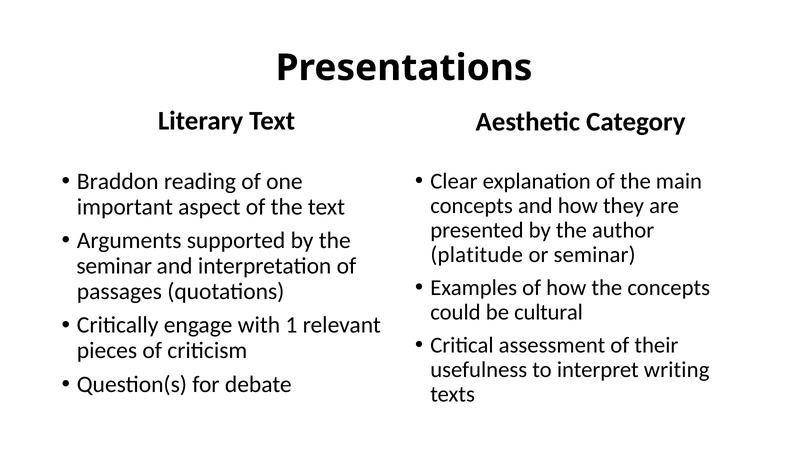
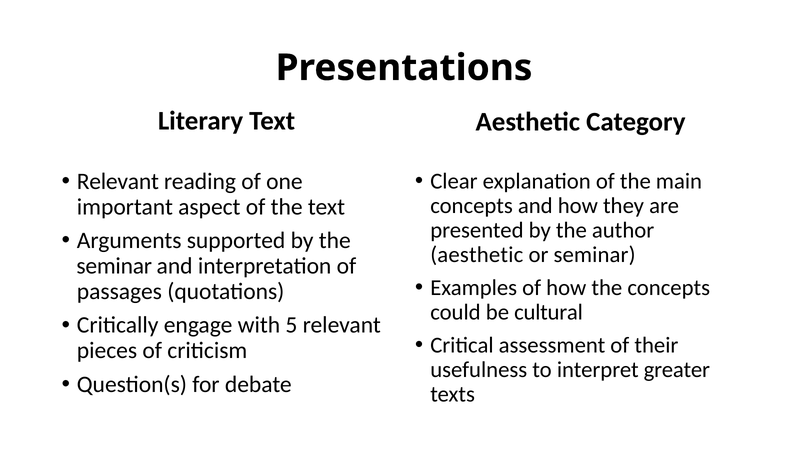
Braddon at (118, 182): Braddon -> Relevant
platitude at (477, 255): platitude -> aesthetic
1: 1 -> 5
writing: writing -> greater
